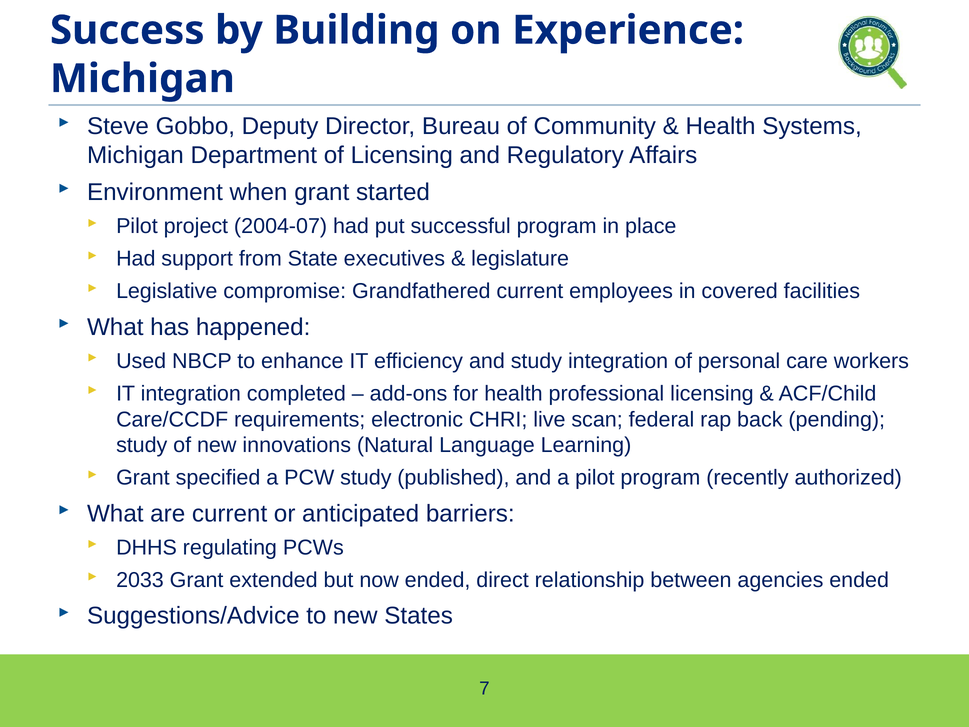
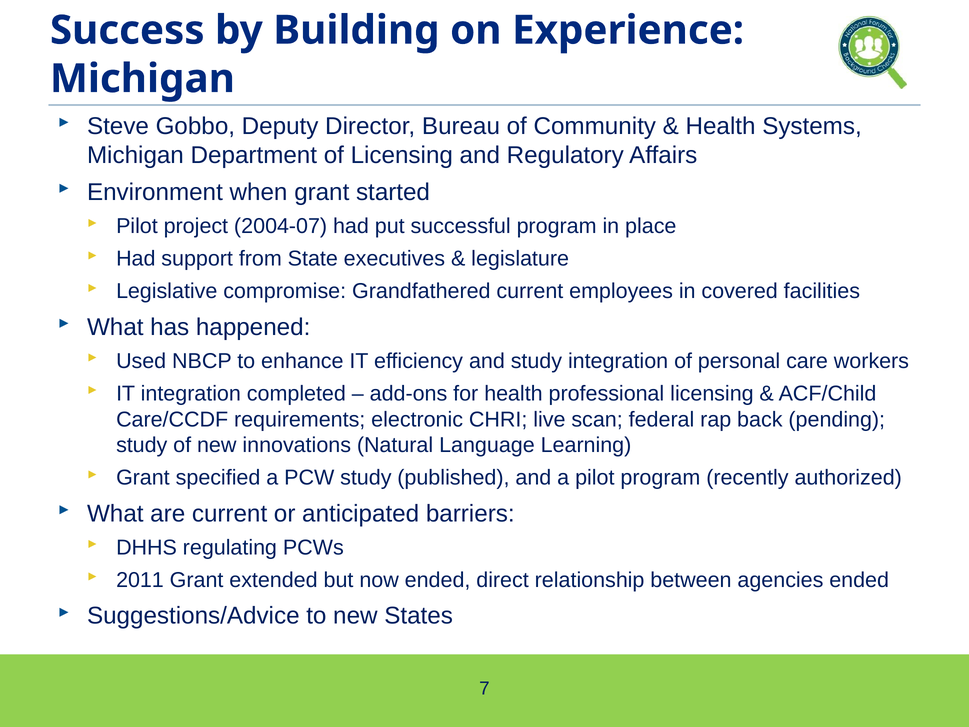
2033: 2033 -> 2011
